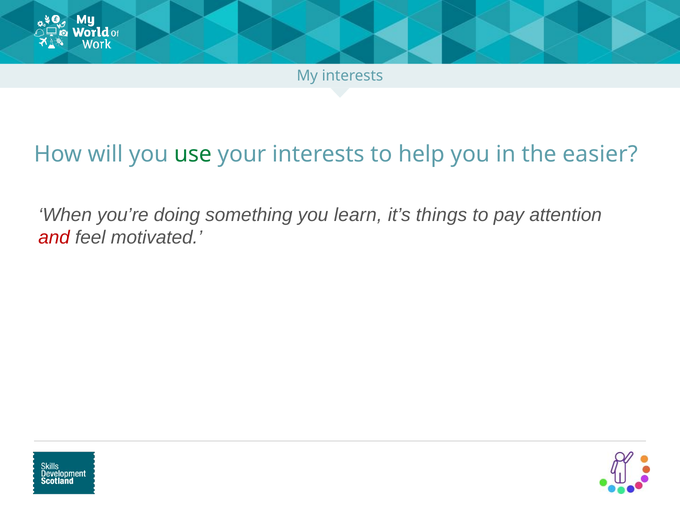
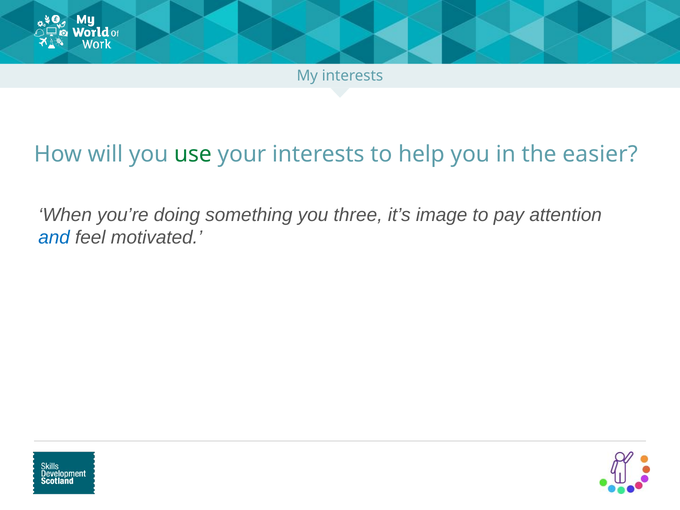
learn: learn -> three
things: things -> image
and colour: red -> blue
